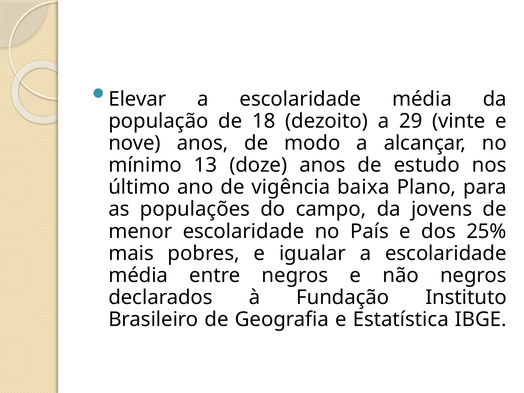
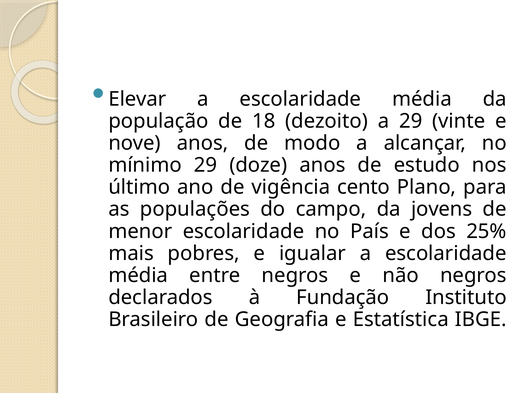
mínimo 13: 13 -> 29
baixa: baixa -> cento
